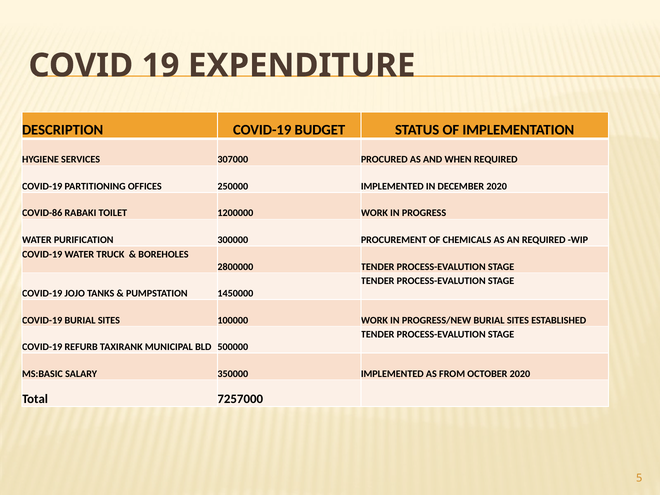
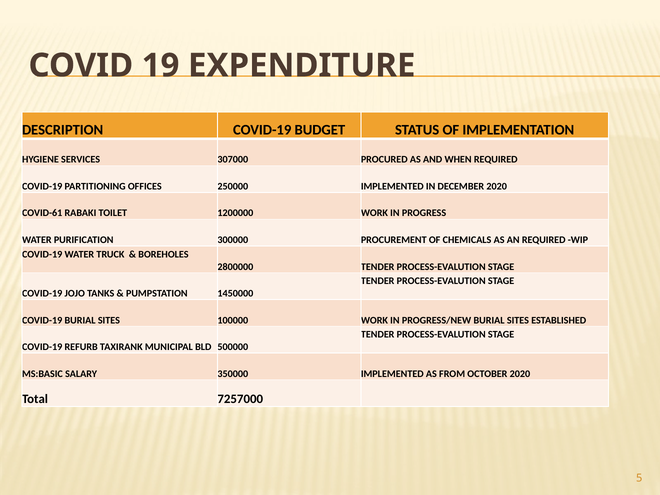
COVID-86: COVID-86 -> COVID-61
